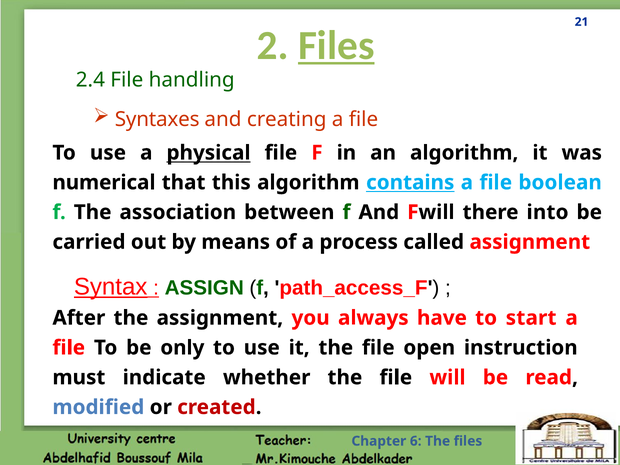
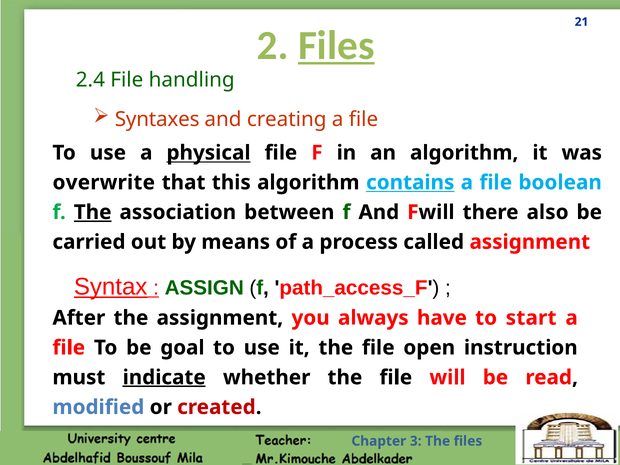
numerical: numerical -> overwrite
The at (93, 212) underline: none -> present
into: into -> also
only: only -> goal
indicate underline: none -> present
6: 6 -> 3
